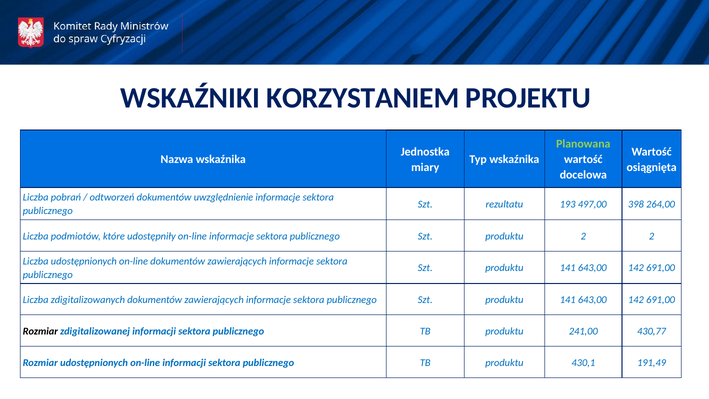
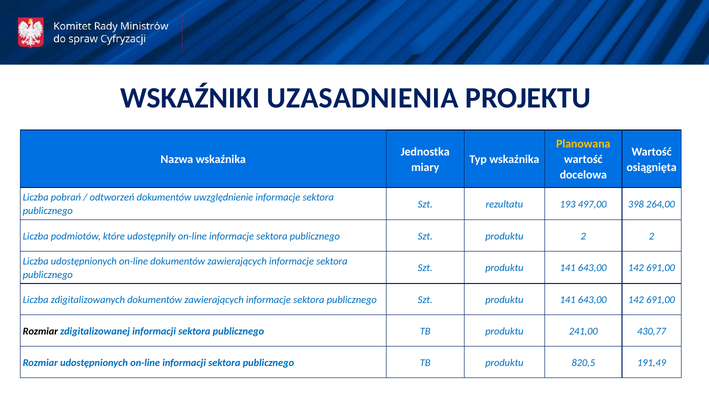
KORZYSTANIEM: KORZYSTANIEM -> UZASADNIENIA
Planowana colour: light green -> yellow
430,1: 430,1 -> 820,5
